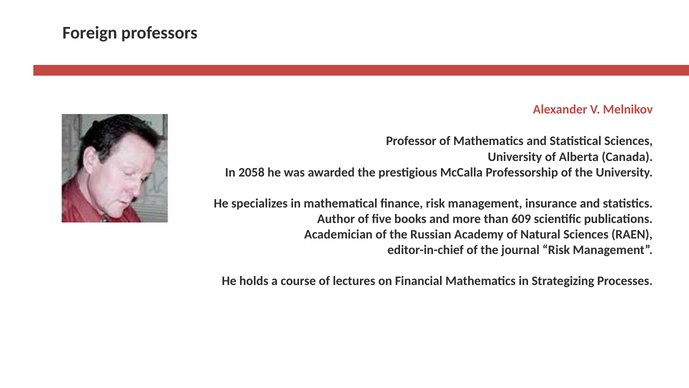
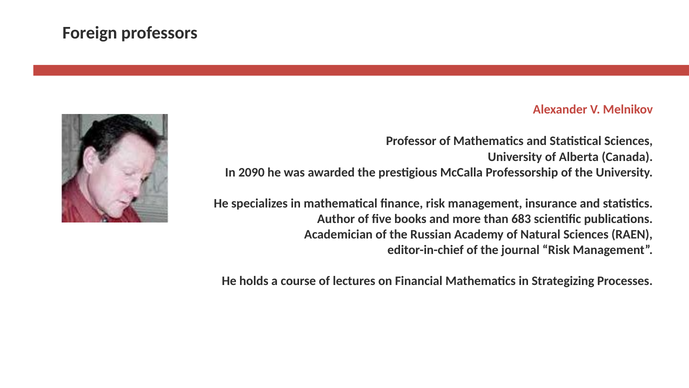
2058: 2058 -> 2090
609: 609 -> 683
